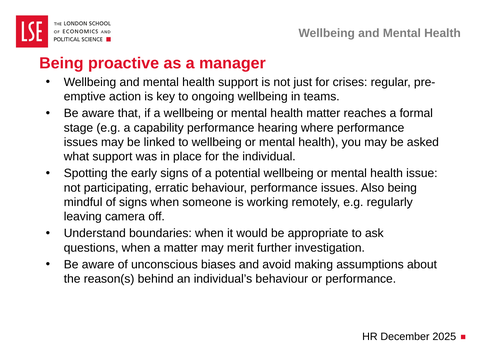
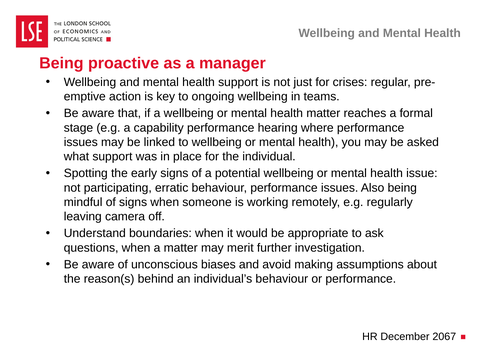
2025: 2025 -> 2067
